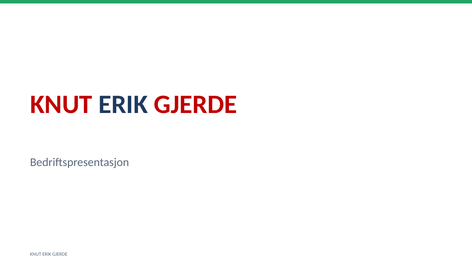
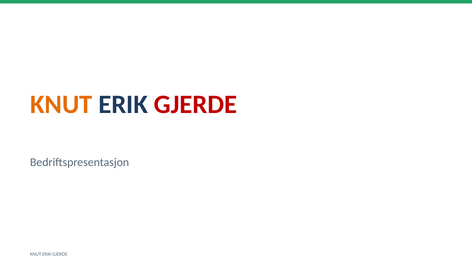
KNUT at (61, 105) colour: red -> orange
